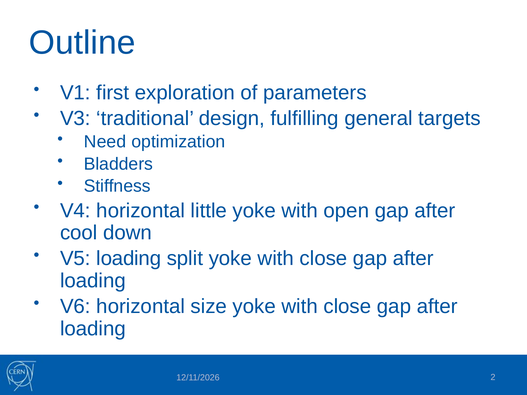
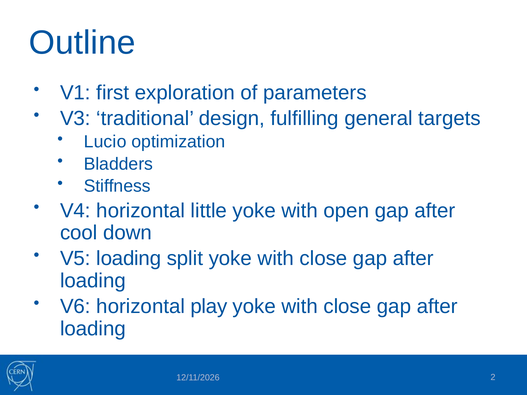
Need: Need -> Lucio
size: size -> play
